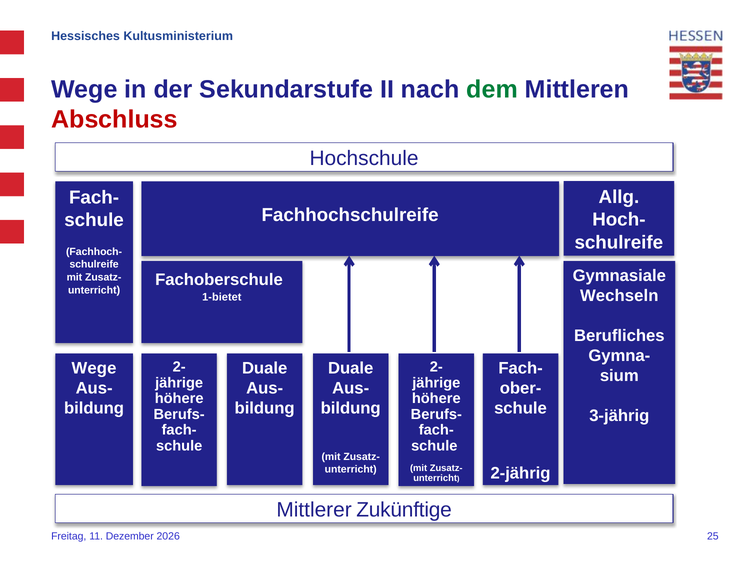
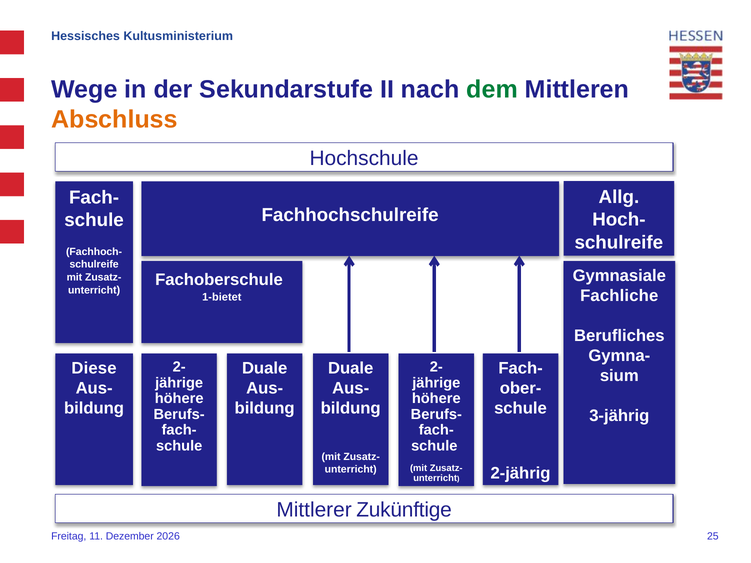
Abschluss colour: red -> orange
Wechseln: Wechseln -> Fachliche
Wege at (94, 368): Wege -> Diese
